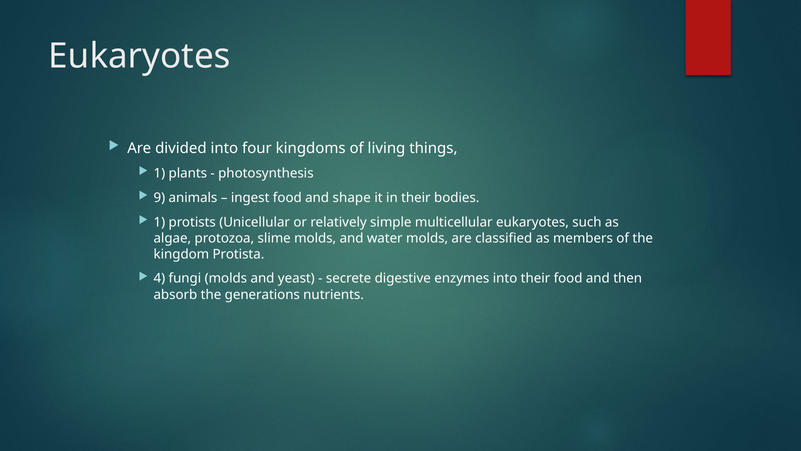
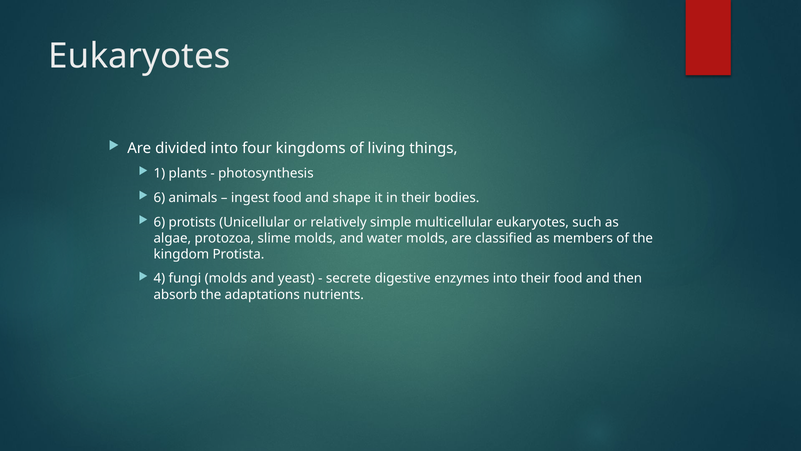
9 at (159, 198): 9 -> 6
1 at (159, 222): 1 -> 6
generations: generations -> adaptations
